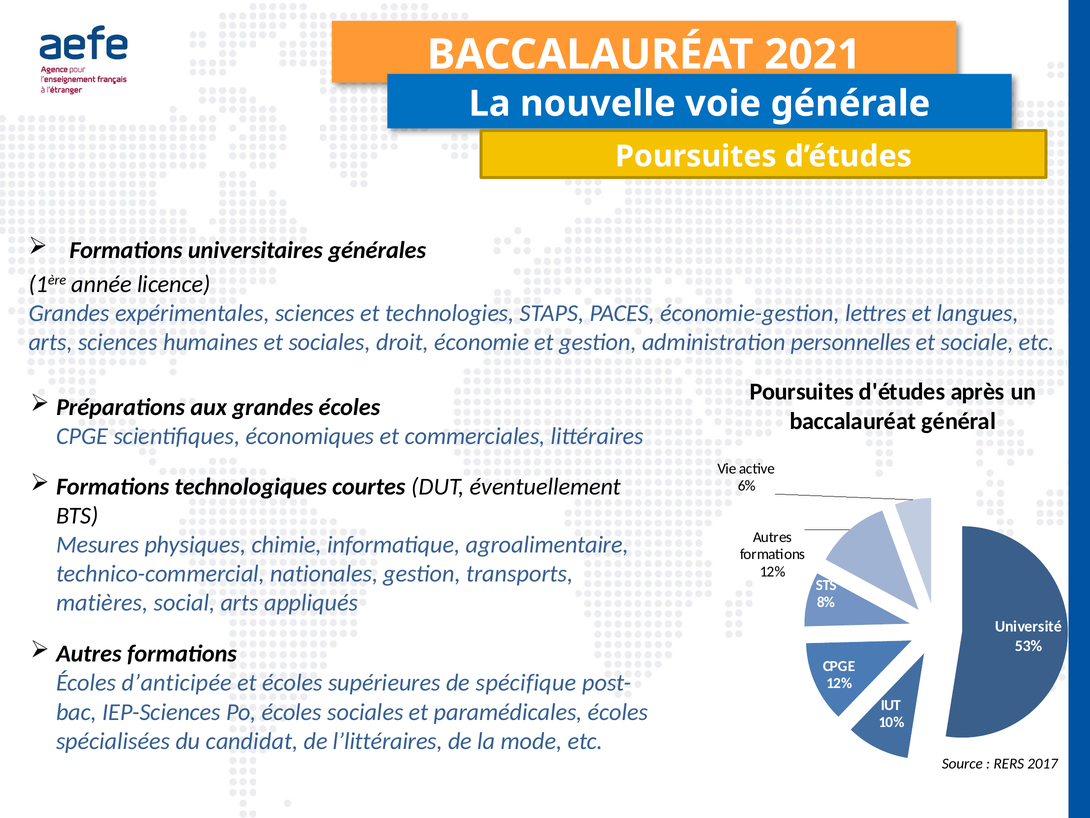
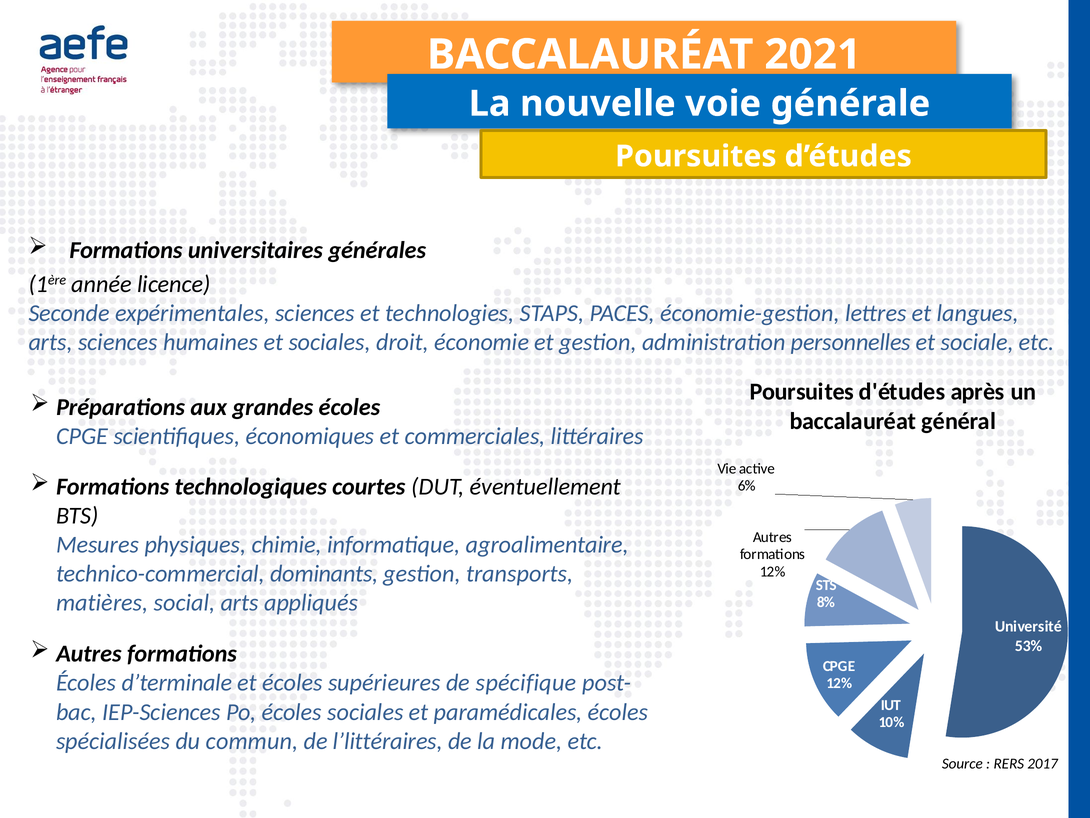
Grandes at (69, 313): Grandes -> Seconde
nationales: nationales -> dominants
d’anticipée: d’anticipée -> d’terminale
candidat: candidat -> commun
